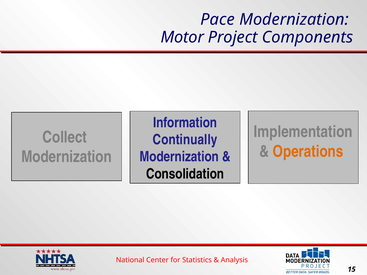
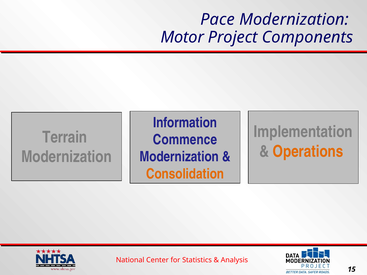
Collect: Collect -> Terrain
Continually: Continually -> Commence
Consolidation colour: black -> orange
